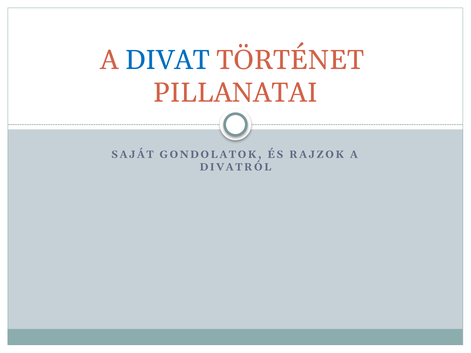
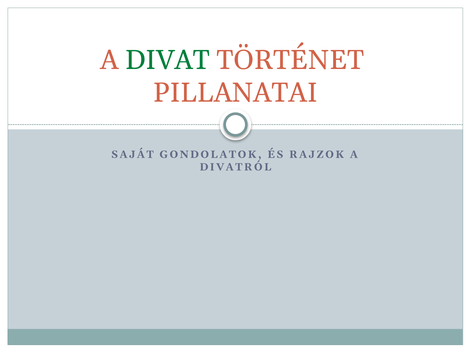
DIVAT colour: blue -> green
